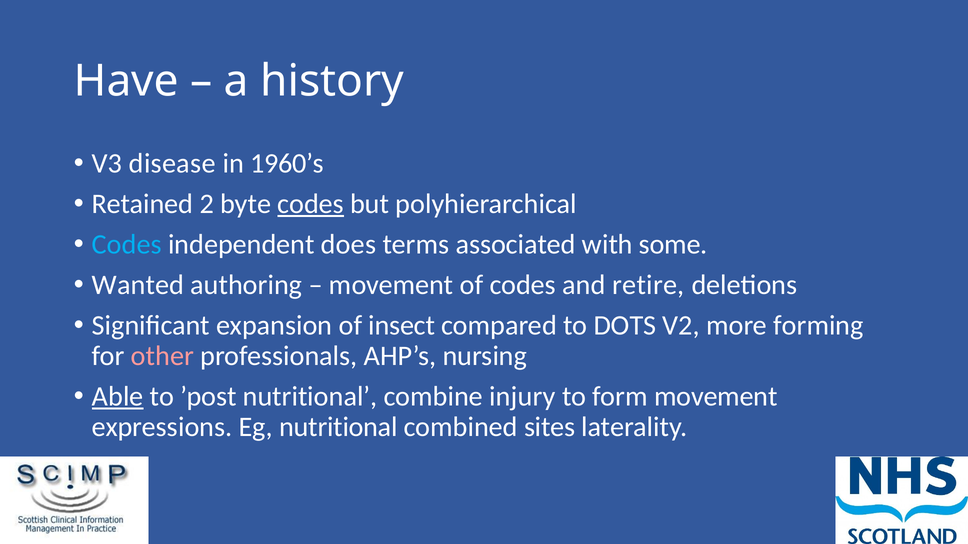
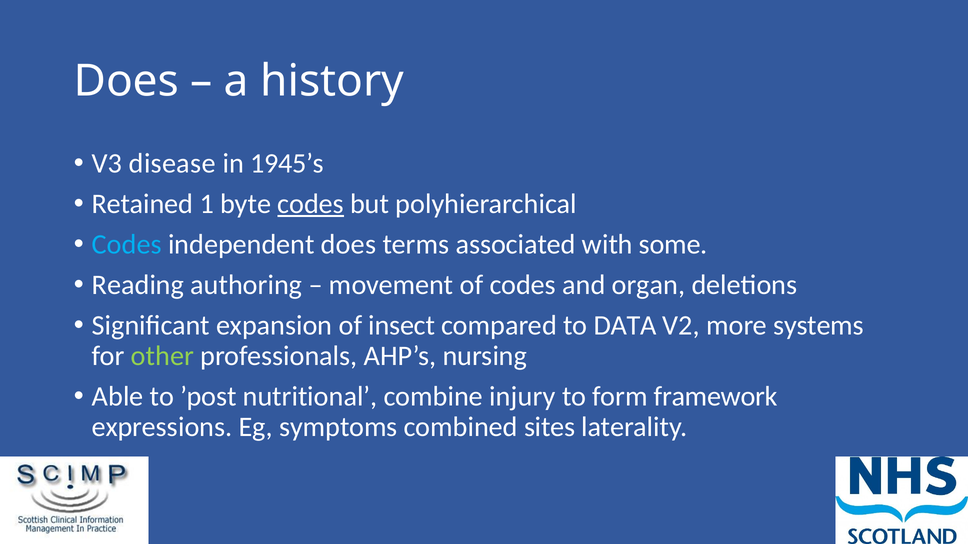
Have at (126, 81): Have -> Does
1960’s: 1960’s -> 1945’s
2: 2 -> 1
Wanted: Wanted -> Reading
retire: retire -> organ
DOTS: DOTS -> DATA
forming: forming -> systems
other colour: pink -> light green
Able underline: present -> none
form movement: movement -> framework
Eg nutritional: nutritional -> symptoms
